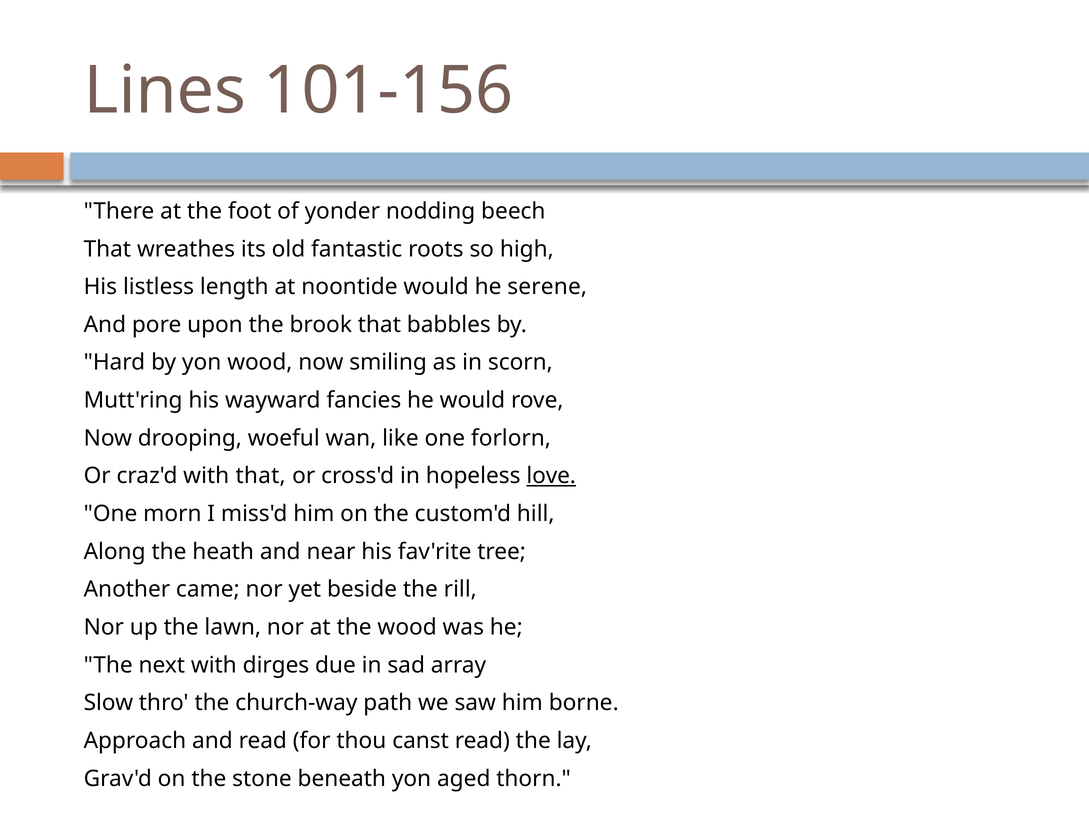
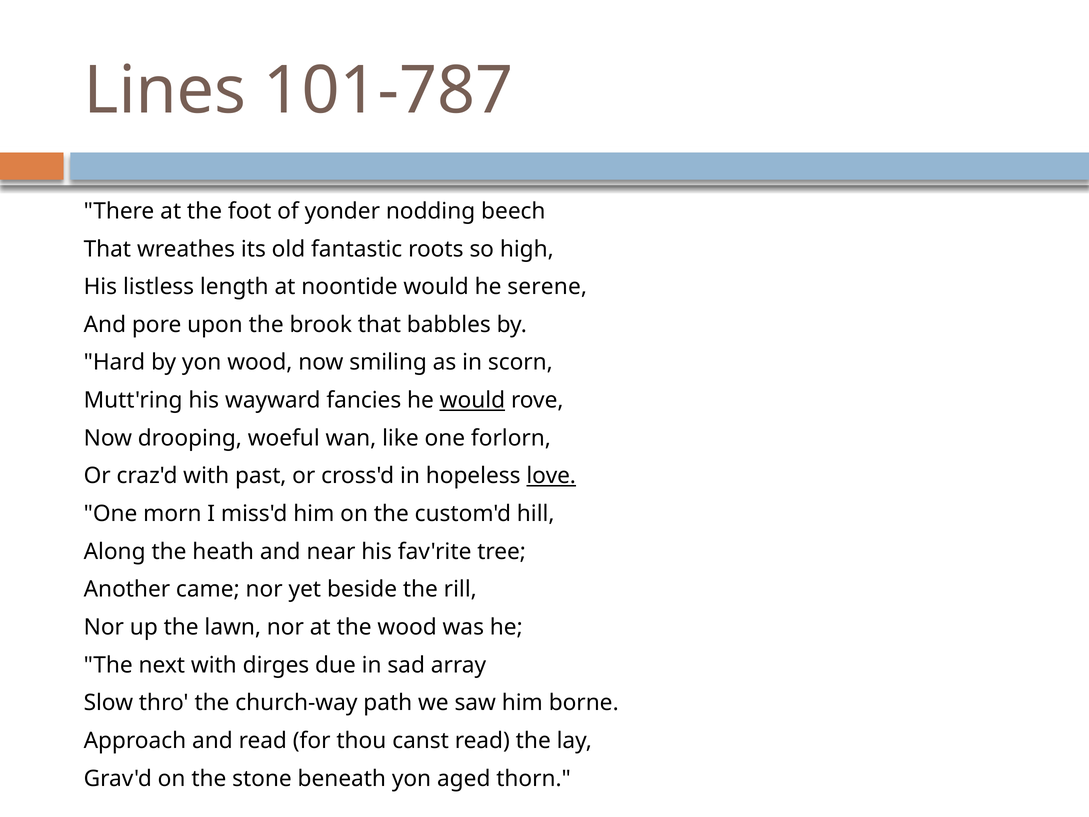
101-156: 101-156 -> 101-787
would at (472, 400) underline: none -> present
with that: that -> past
